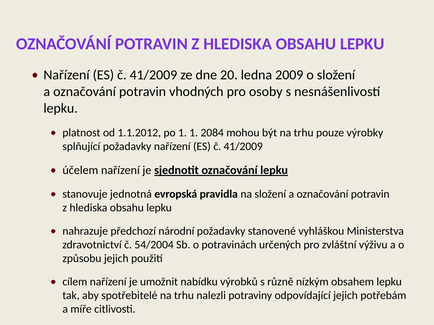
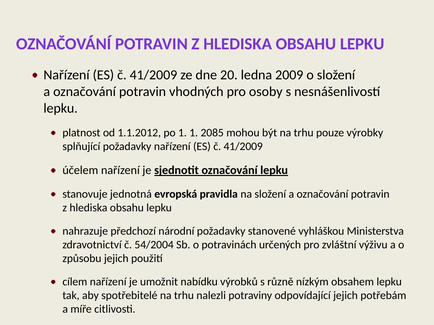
2084: 2084 -> 2085
